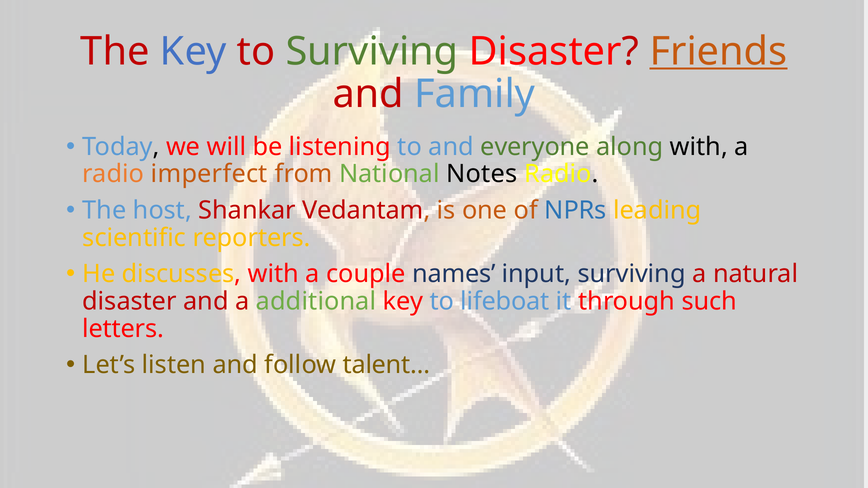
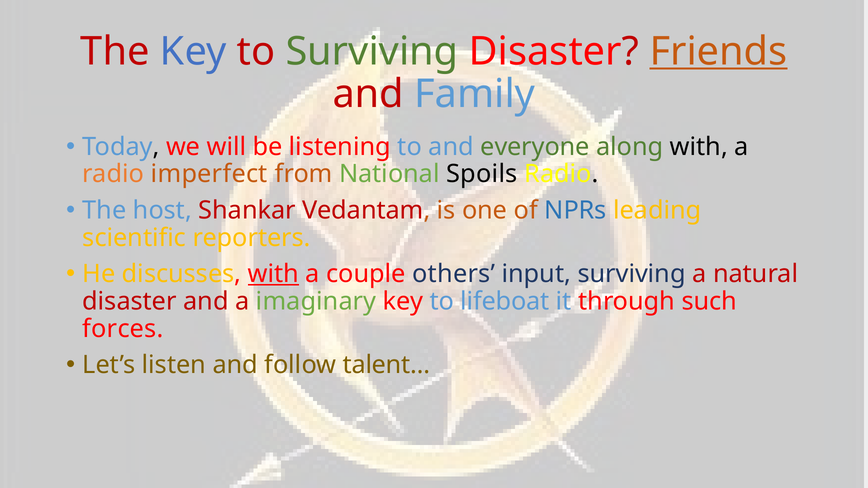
Notes: Notes -> Spoils
with at (273, 274) underline: none -> present
names: names -> others
additional: additional -> imaginary
letters: letters -> forces
